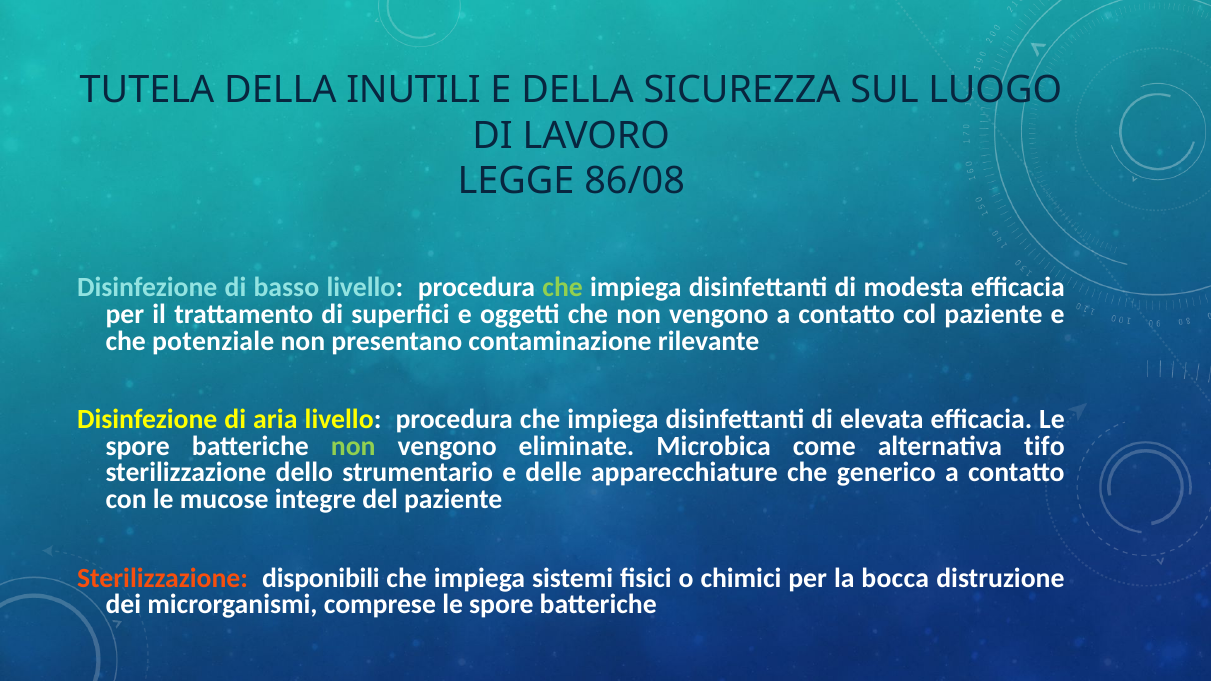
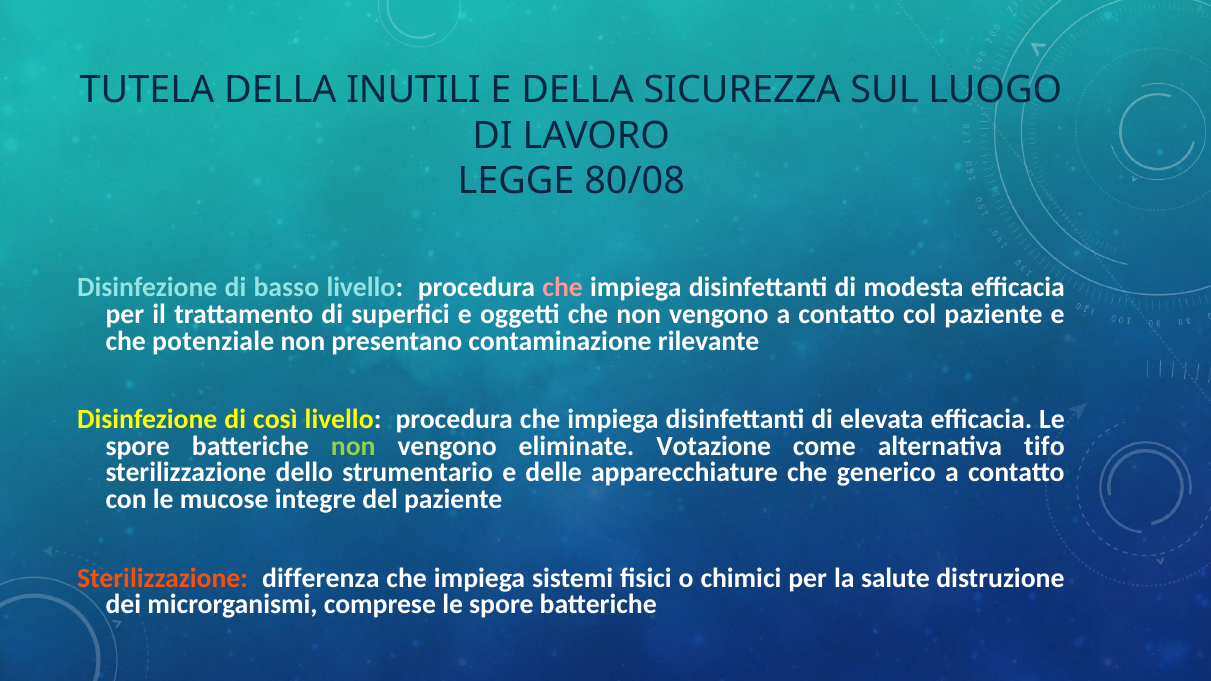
86/08: 86/08 -> 80/08
che at (563, 288) colour: light green -> pink
aria: aria -> così
Microbica: Microbica -> Votazione
disponibili: disponibili -> differenza
bocca: bocca -> salute
